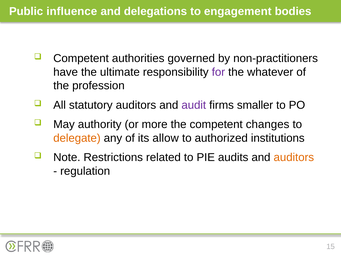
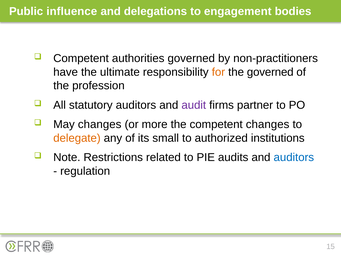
for colour: purple -> orange
the whatever: whatever -> governed
smaller: smaller -> partner
May authority: authority -> changes
allow: allow -> small
auditors at (294, 157) colour: orange -> blue
